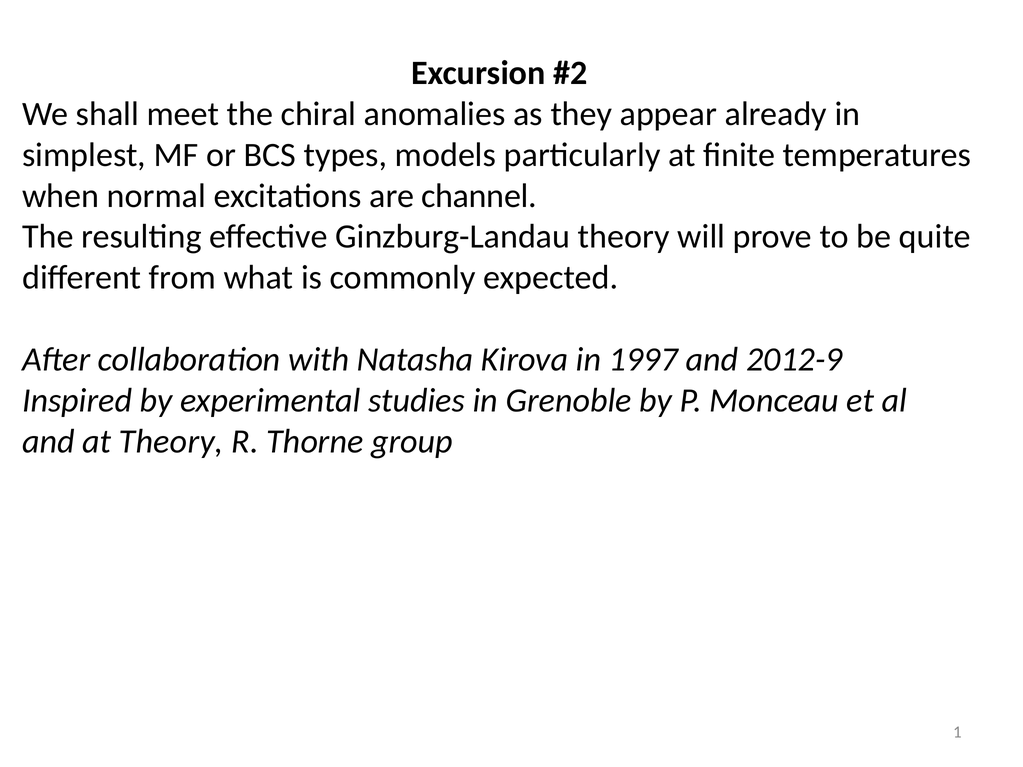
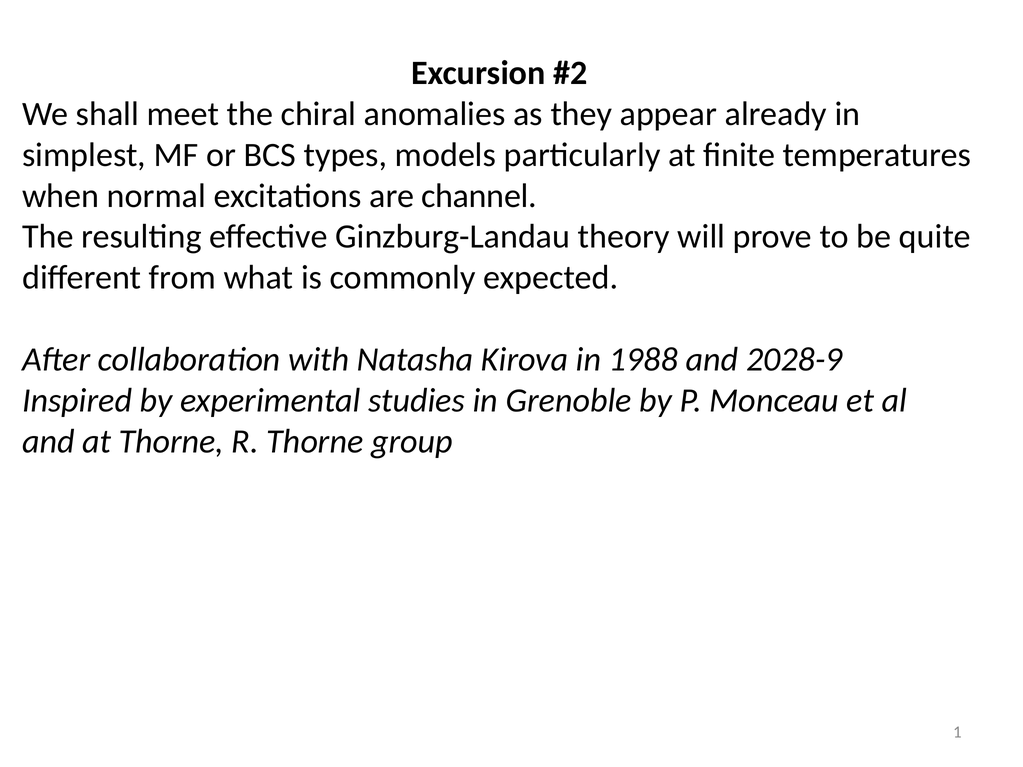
1997: 1997 -> 1988
2012-9: 2012-9 -> 2028-9
at Theory: Theory -> Thorne
